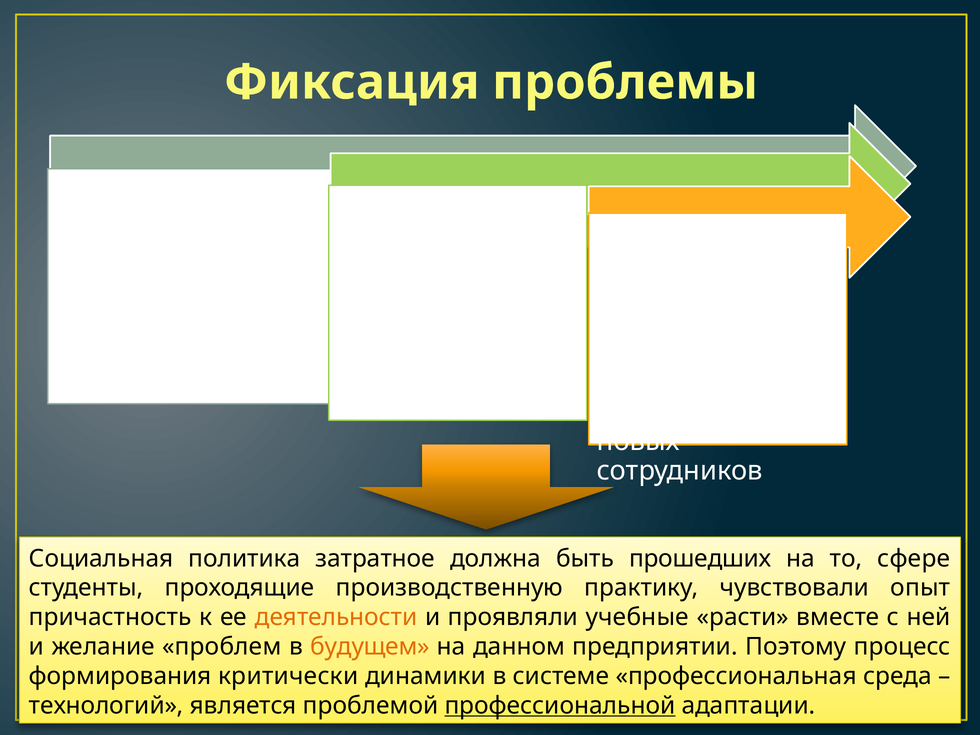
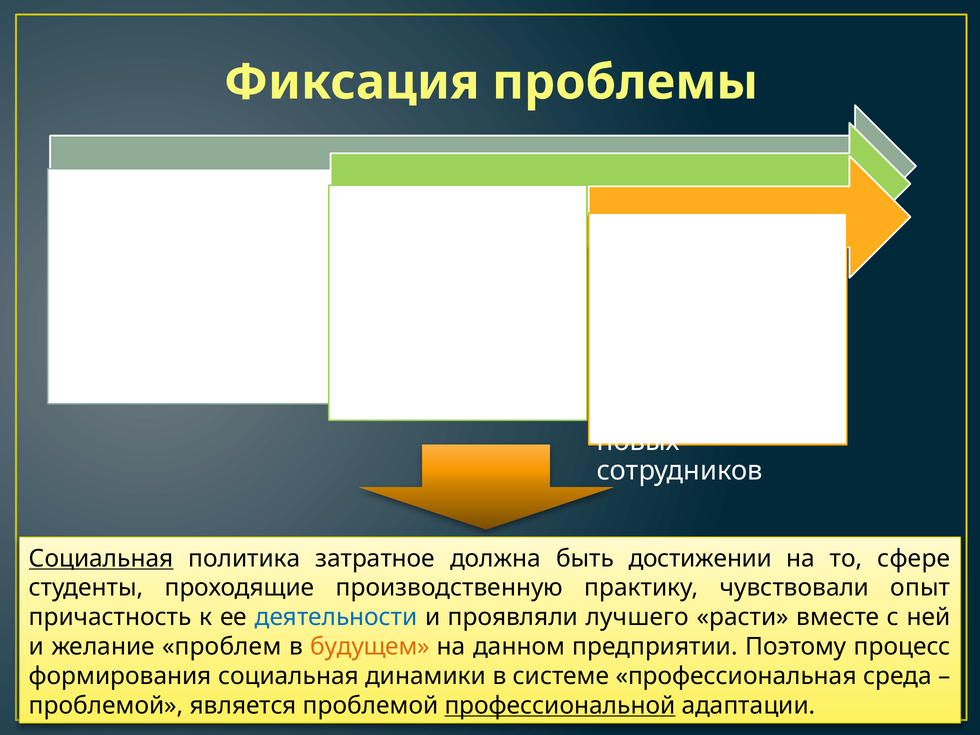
Социальная at (101, 558) underline: none -> present
прошедших: прошедших -> достижении
деятельности colour: orange -> blue
учебные: учебные -> лучшего
формирования критически: критически -> социальная
технологий at (106, 705): технологий -> проблемой
